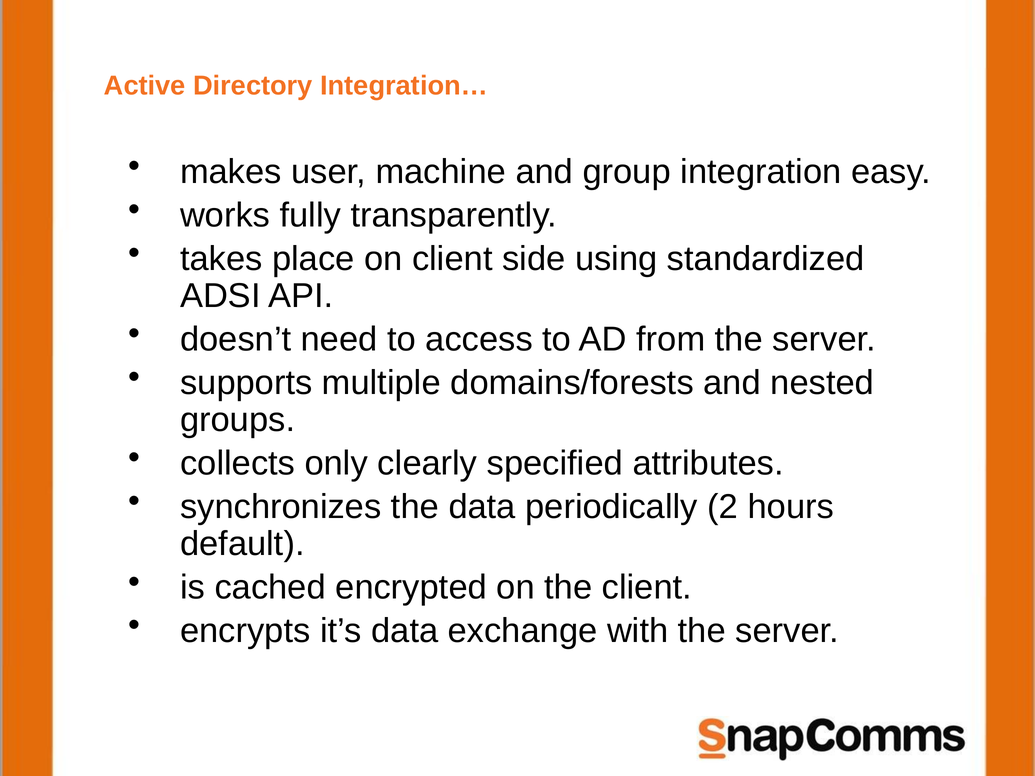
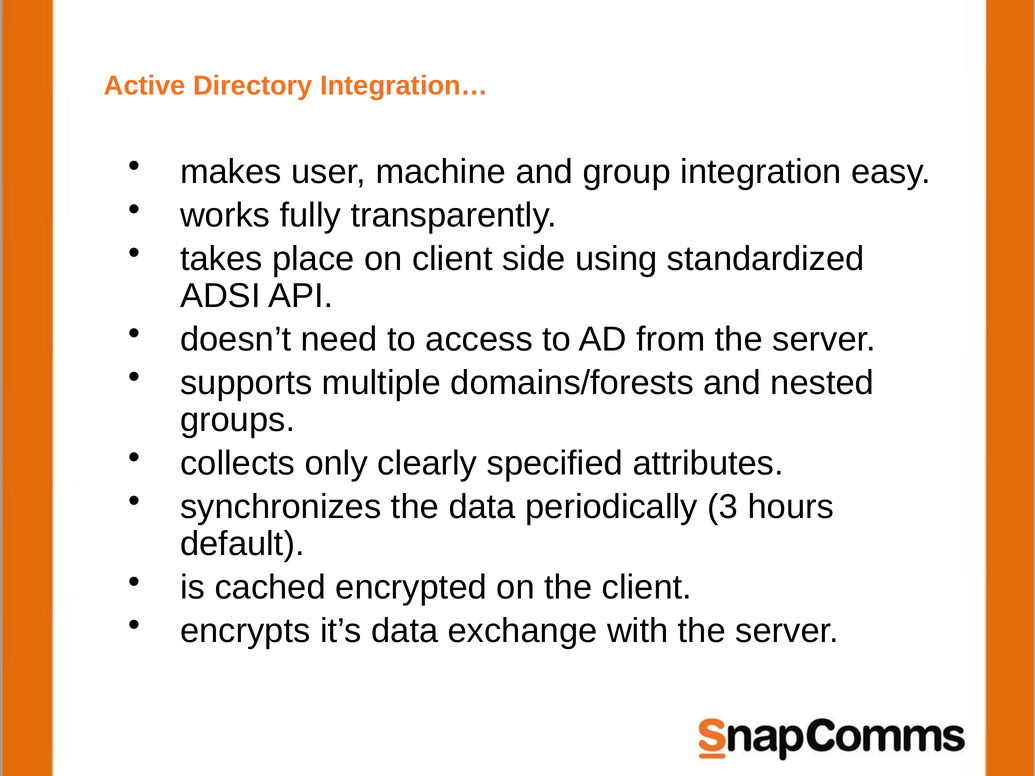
2: 2 -> 3
